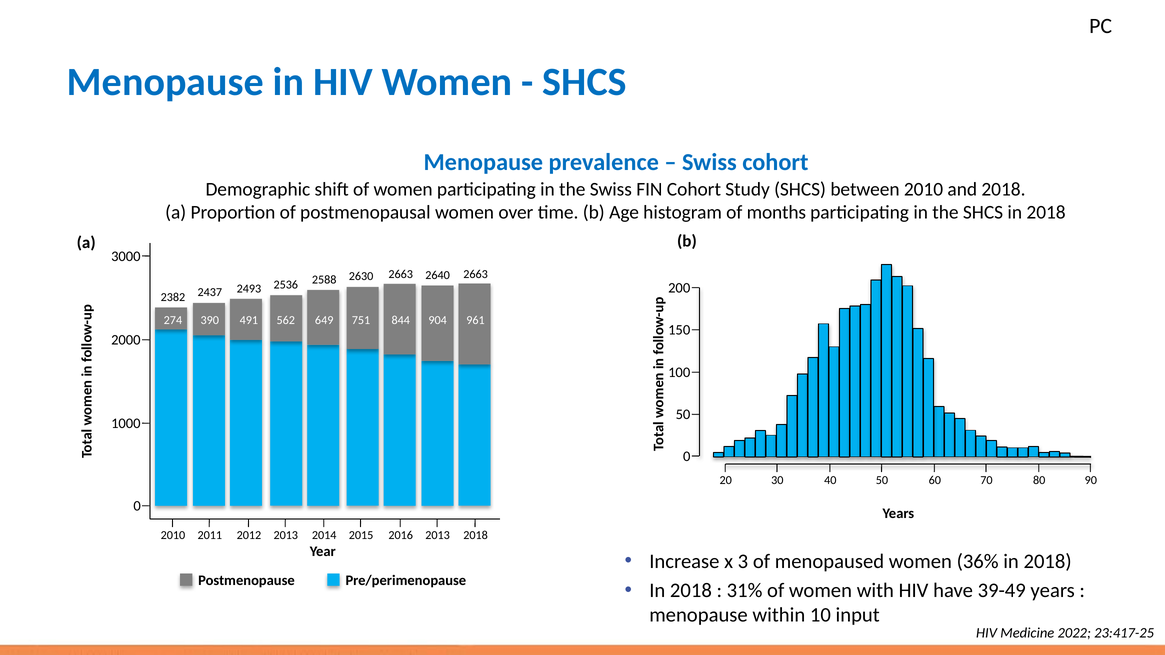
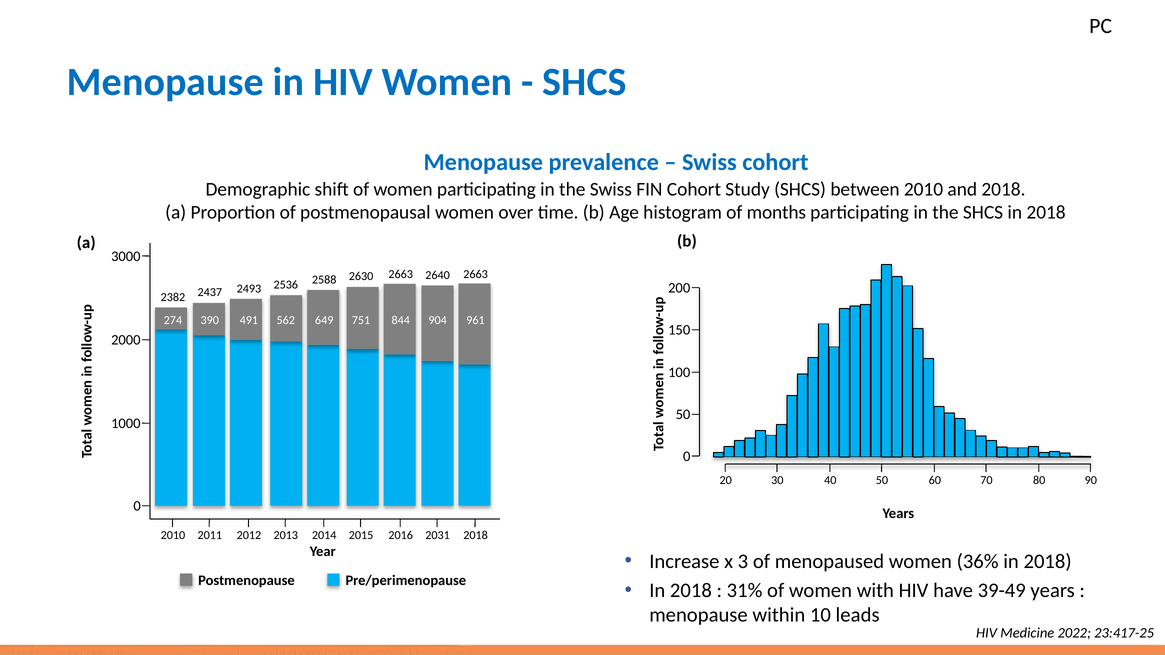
2016 2013: 2013 -> 2031
input: input -> leads
